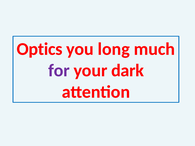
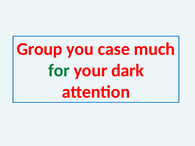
Optics: Optics -> Group
long: long -> case
for colour: purple -> green
